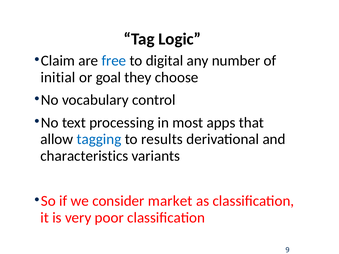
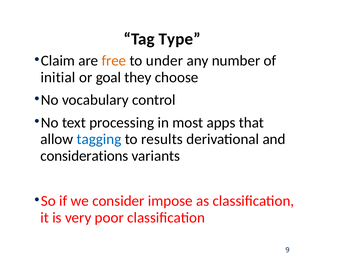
Logic: Logic -> Type
free colour: blue -> orange
digital: digital -> under
characteristics: characteristics -> considerations
market: market -> impose
